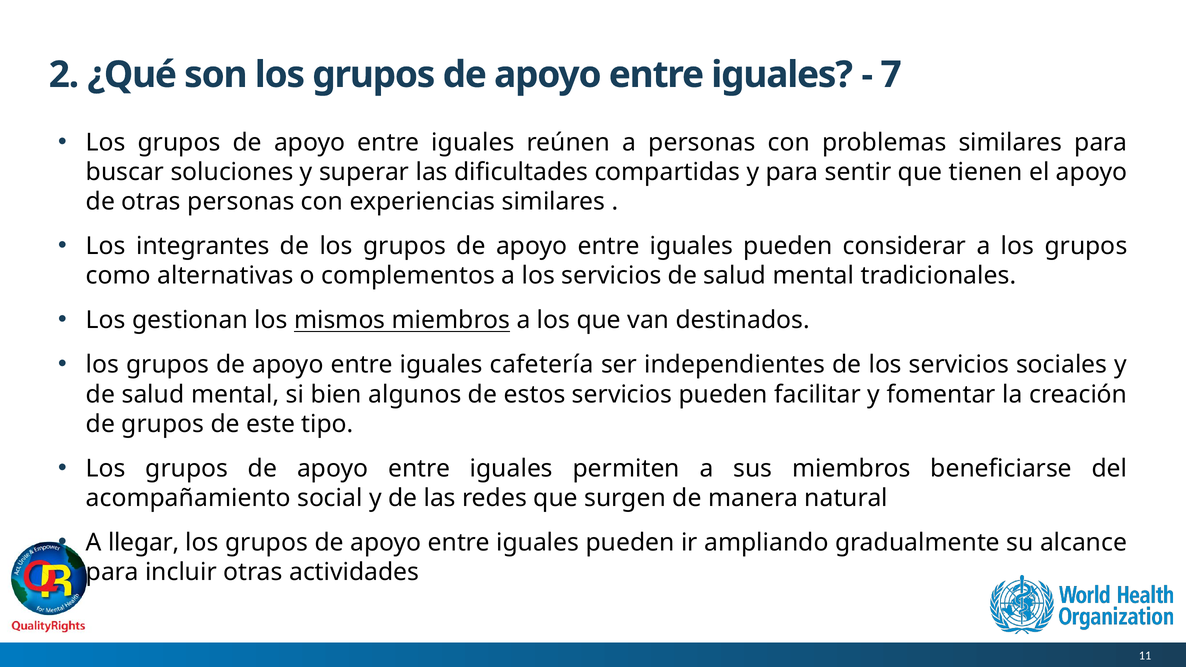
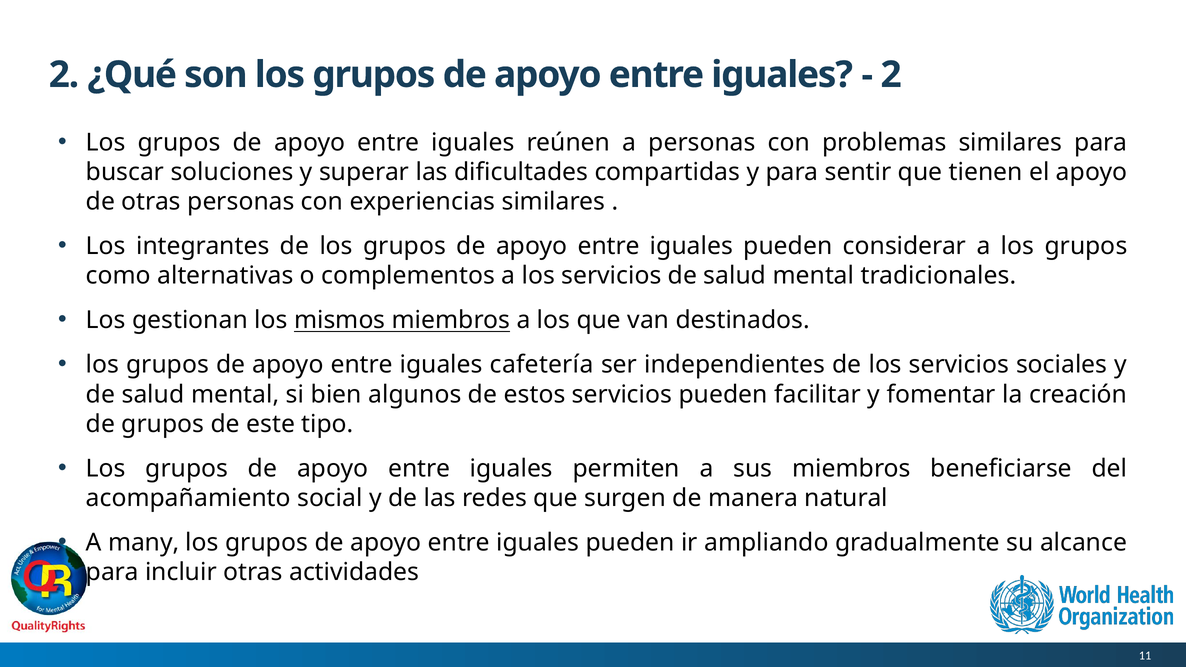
7 at (891, 75): 7 -> 2
llegar: llegar -> many
